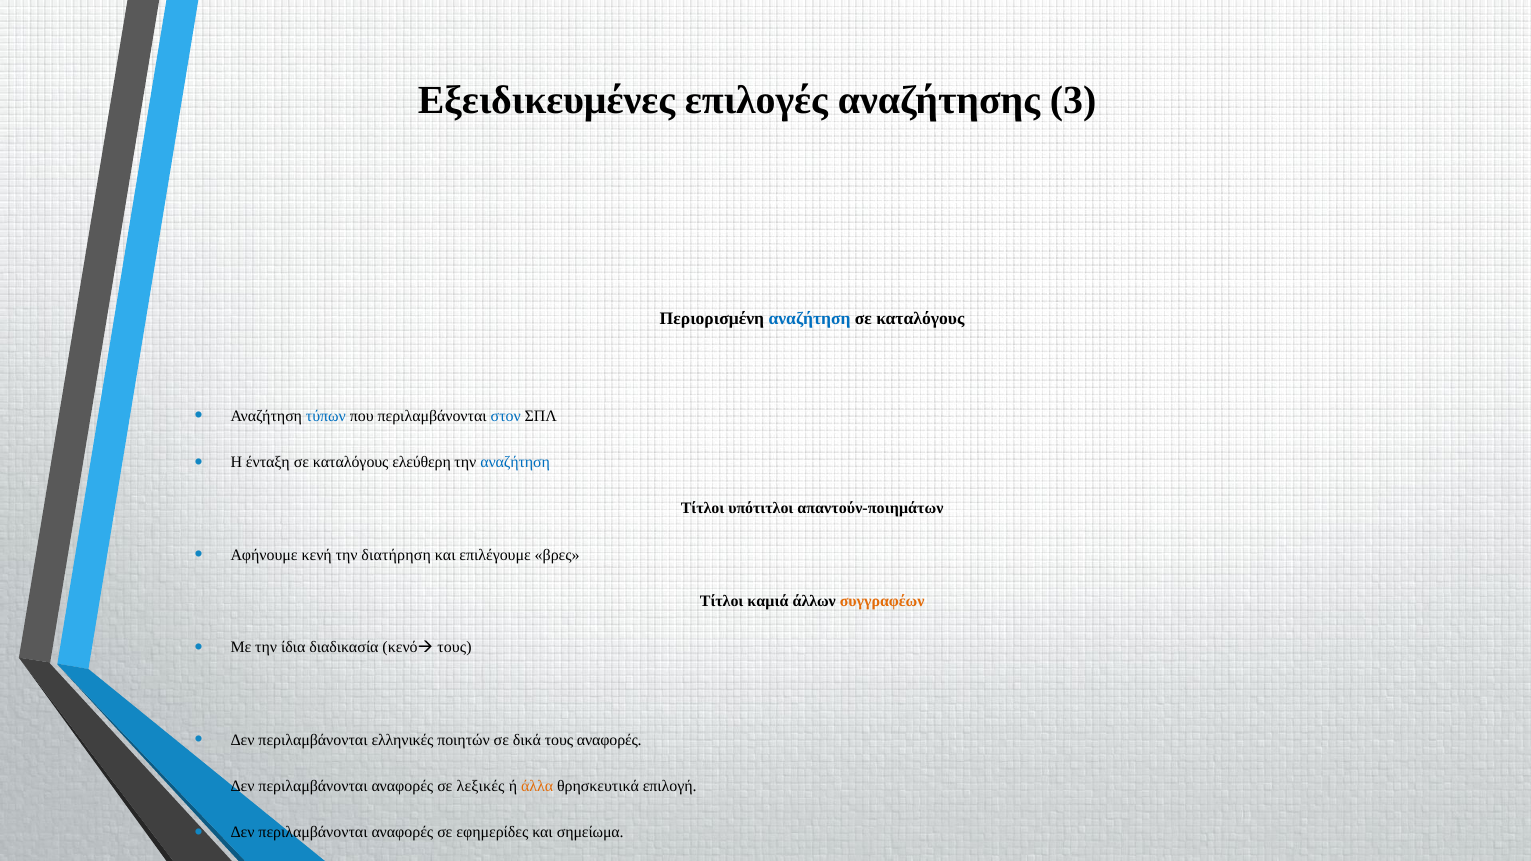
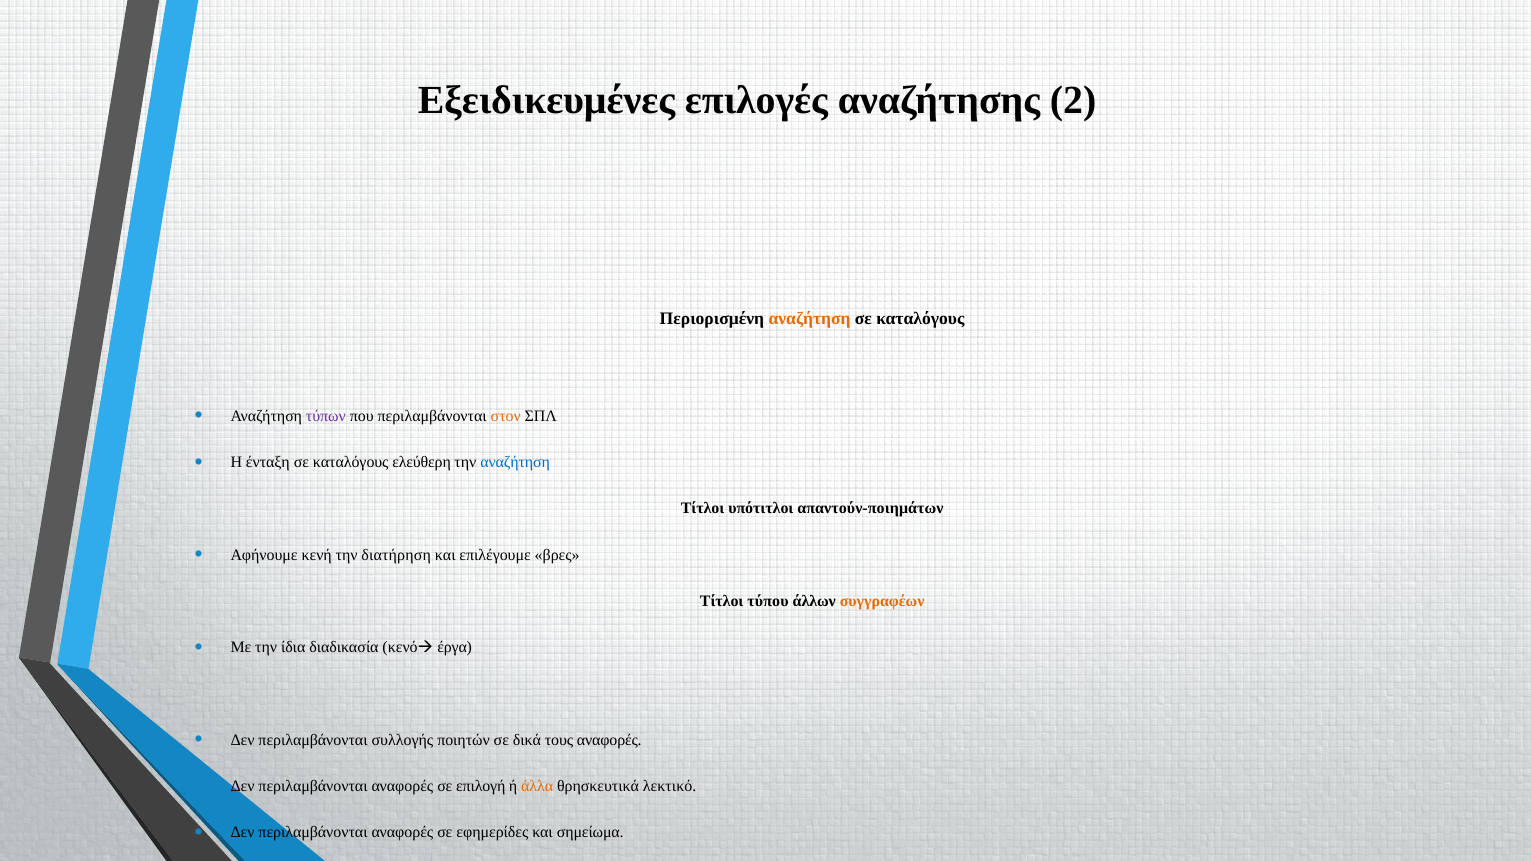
3: 3 -> 2
αναζήτηση at (810, 319) colour: blue -> orange
τύπων colour: blue -> purple
στον colour: blue -> orange
καμιά: καμιά -> τύπου
κενό τους: τους -> έργα
ελληνικές: ελληνικές -> συλλογής
λεξικές: λεξικές -> επιλογή
επιλογή: επιλογή -> λεκτικό
